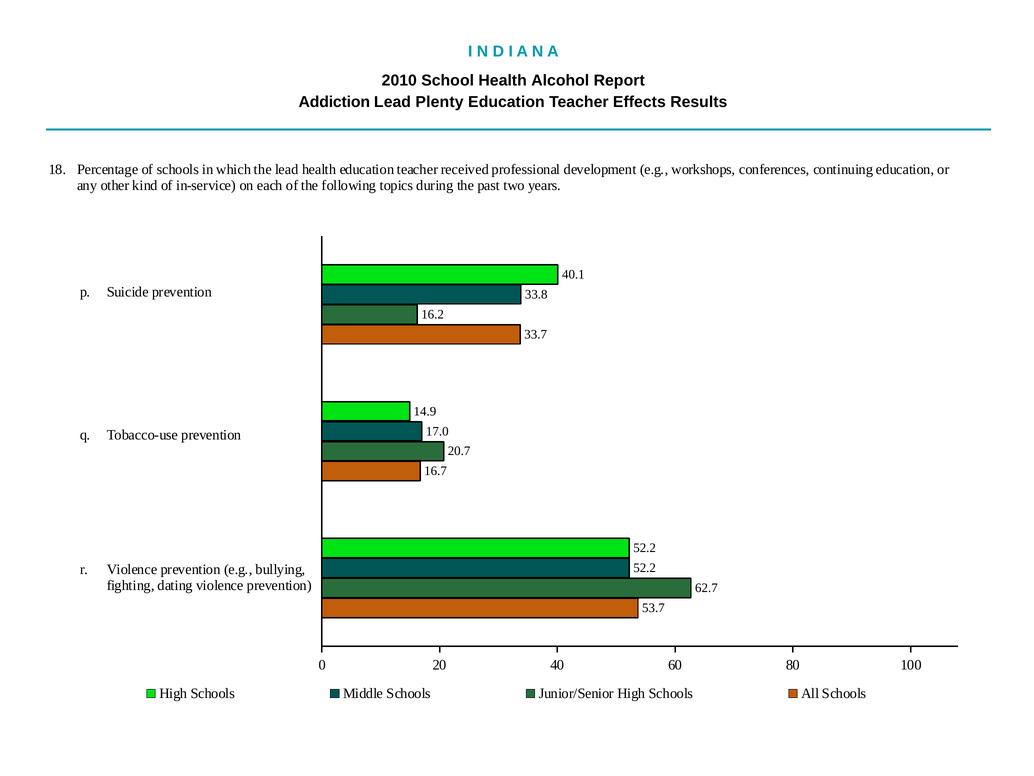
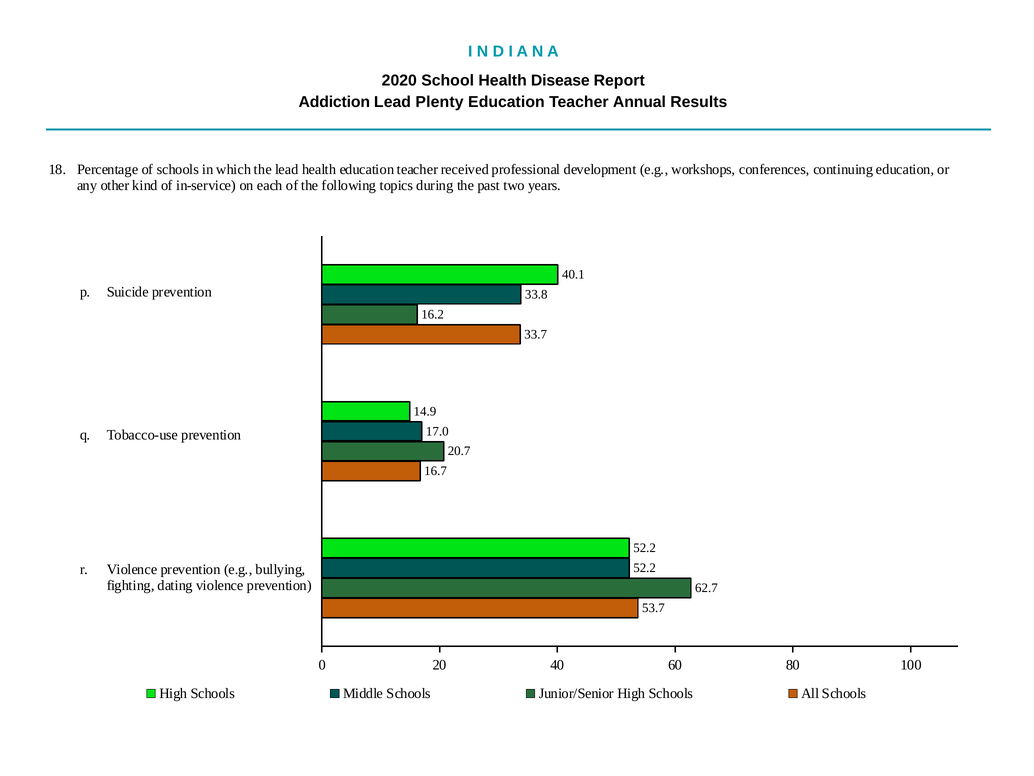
2010: 2010 -> 2020
Alcohol: Alcohol -> Disease
Effects: Effects -> Annual
